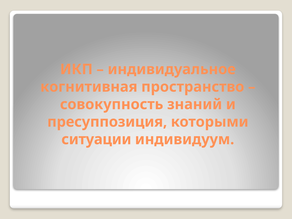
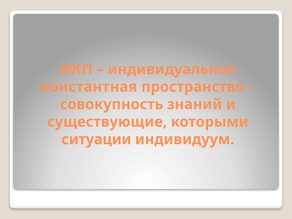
когнитивная: когнитивная -> константная
пресуппозиция: пресуппозиция -> существующие
